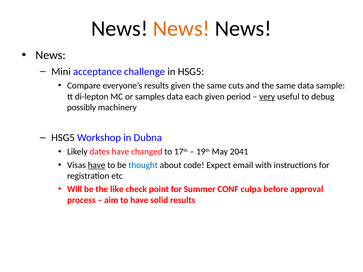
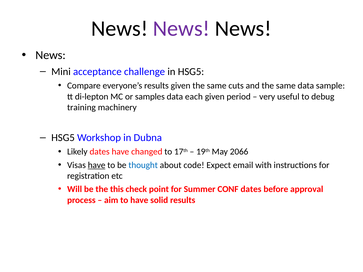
News at (181, 29) colour: orange -> purple
very underline: present -> none
possibly: possibly -> training
2041: 2041 -> 2066
like: like -> this
CONF culpa: culpa -> dates
